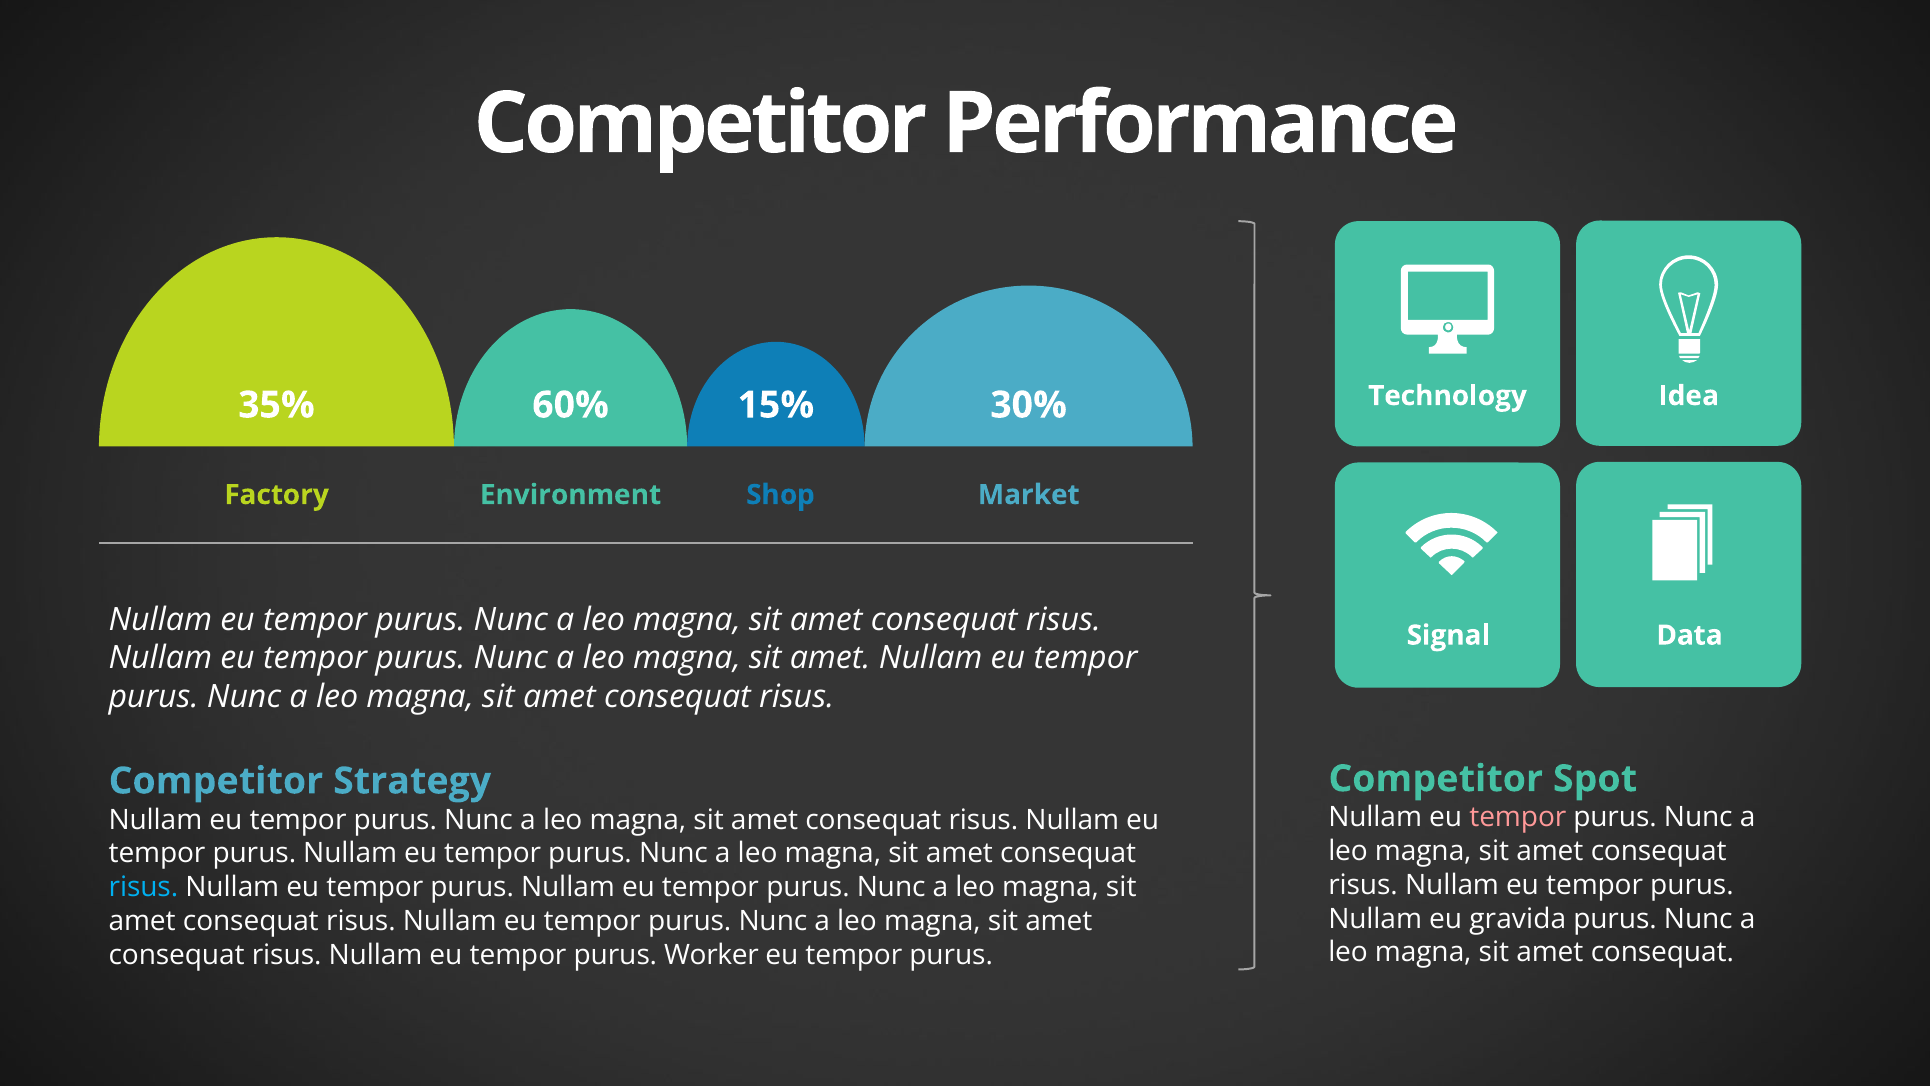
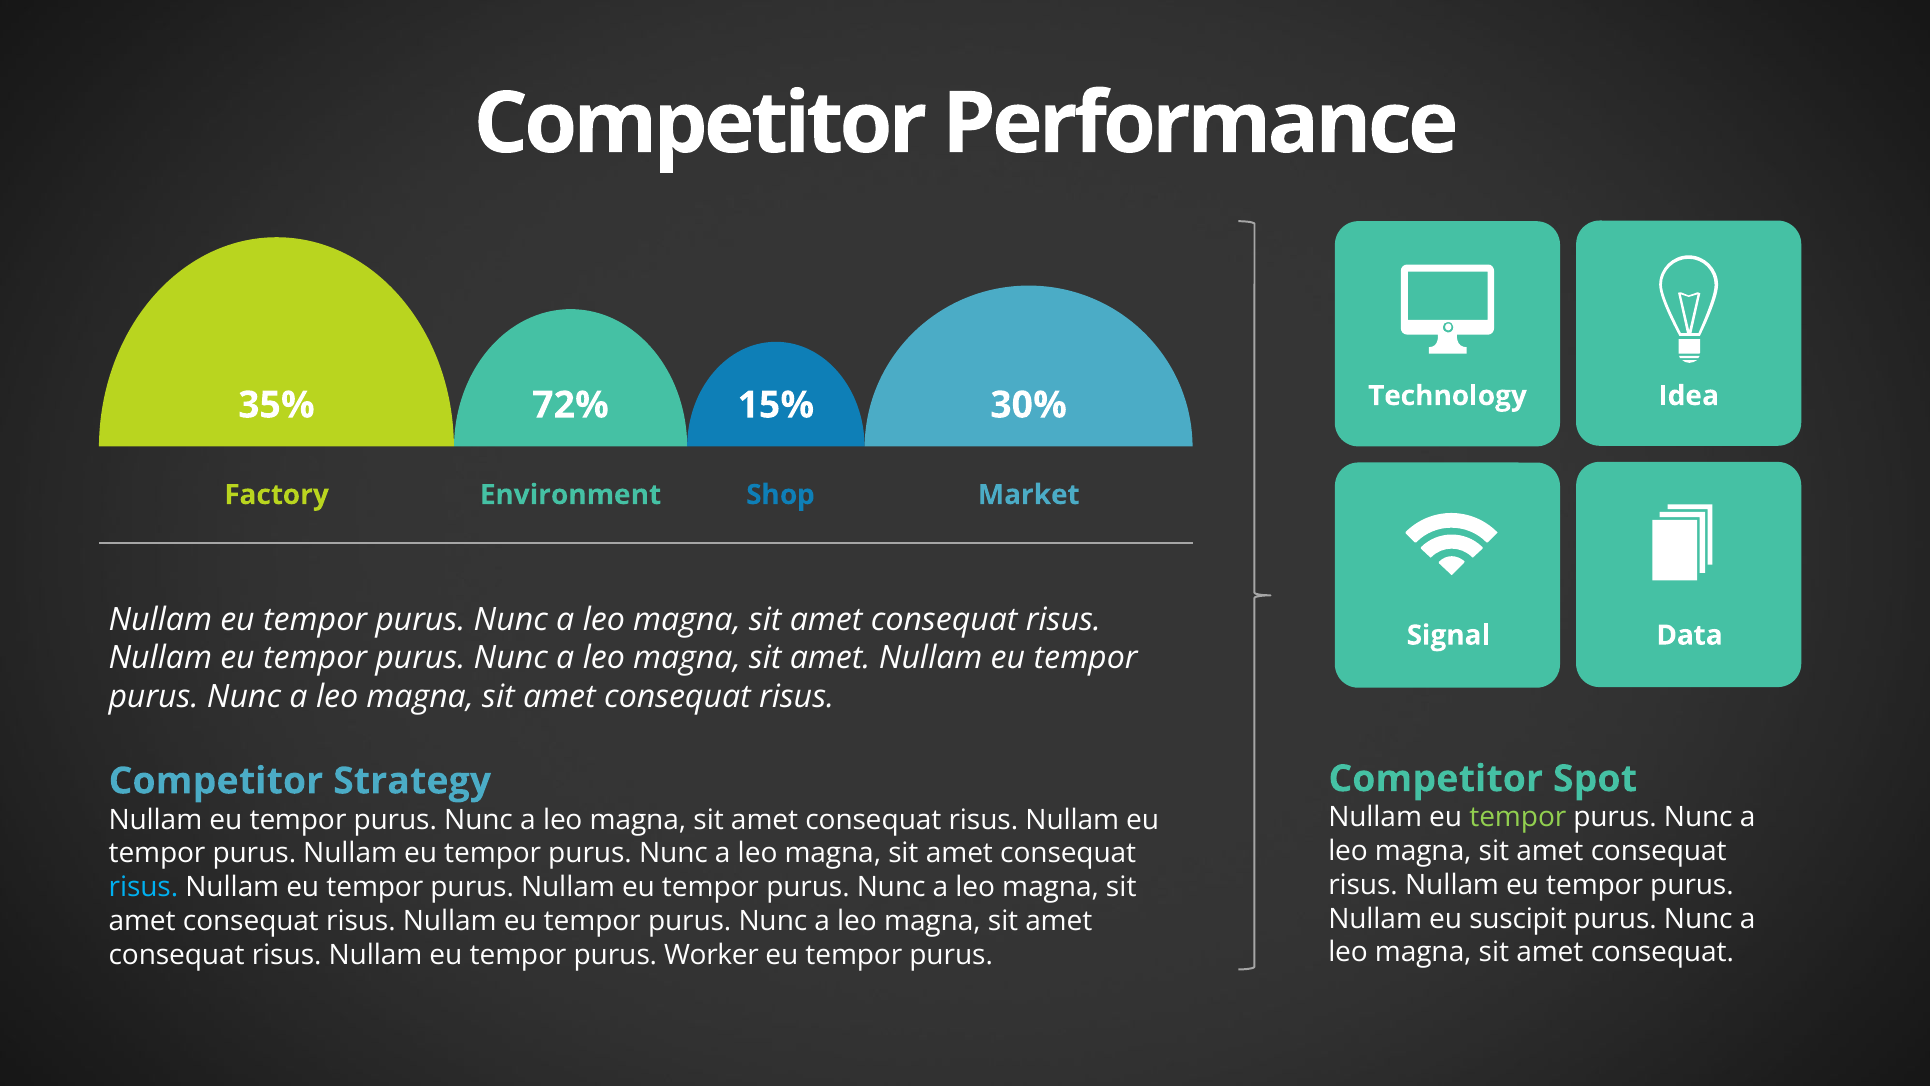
60%: 60% -> 72%
tempor at (1518, 817) colour: pink -> light green
gravida: gravida -> suscipit
